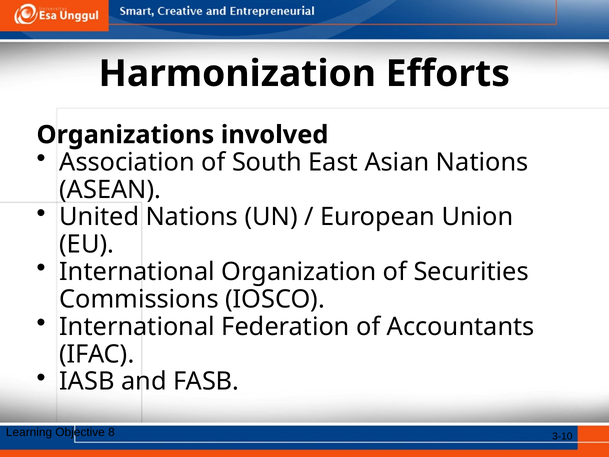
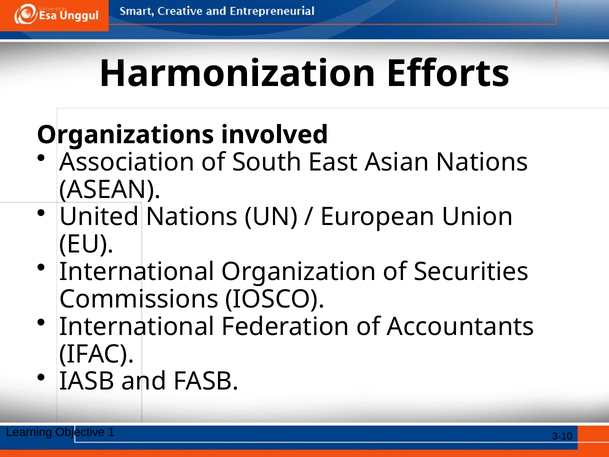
8: 8 -> 1
